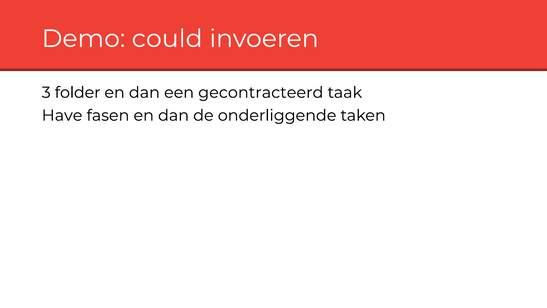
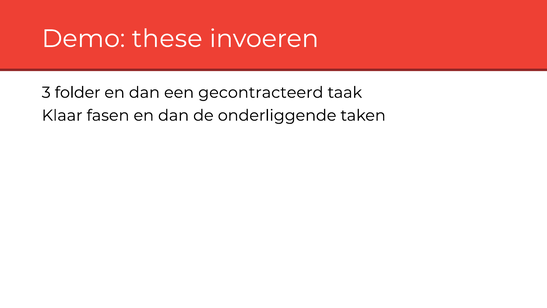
could: could -> these
Have: Have -> Klaar
